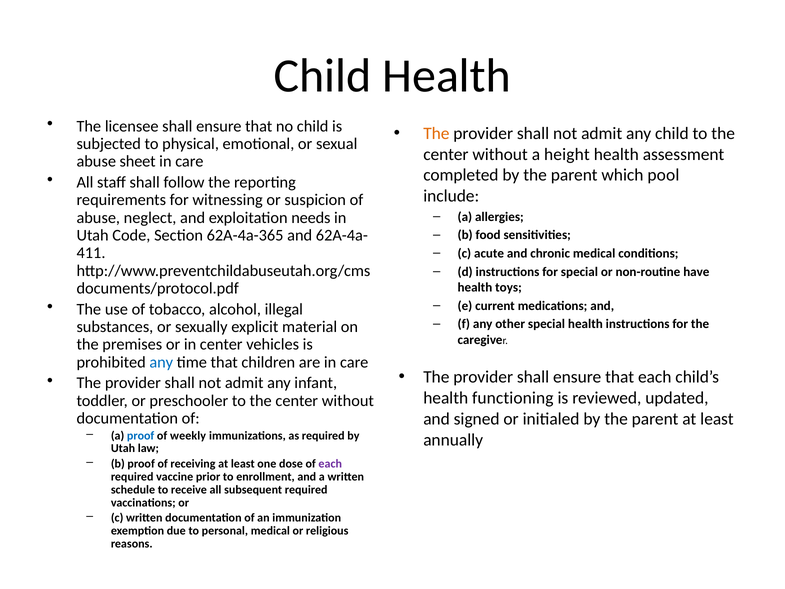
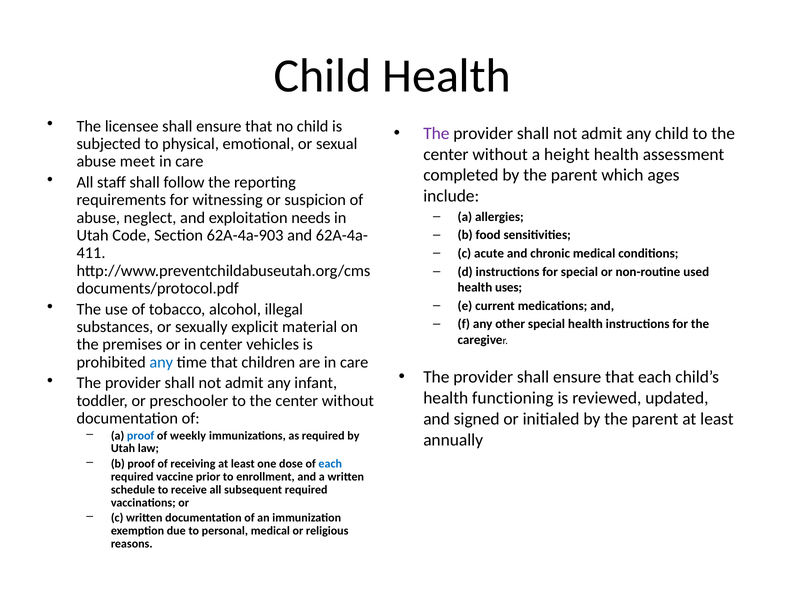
The at (436, 133) colour: orange -> purple
sheet: sheet -> meet
pool: pool -> ages
62A-4a-365: 62A-4a-365 -> 62A-4a-903
have: have -> used
toys: toys -> uses
each at (330, 464) colour: purple -> blue
